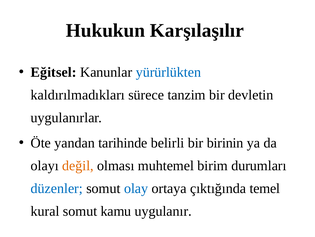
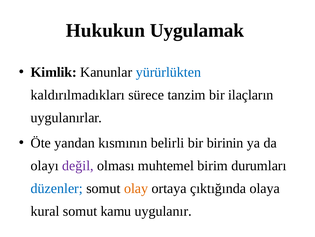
Karşılaşılır: Karşılaşılır -> Uygulamak
Eğitsel: Eğitsel -> Kimlik
devletin: devletin -> ilaçların
tarihinde: tarihinde -> kısmının
değil colour: orange -> purple
olay colour: blue -> orange
temel: temel -> olaya
